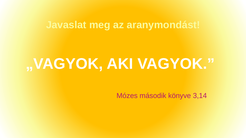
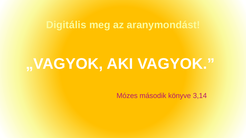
Javaslat: Javaslat -> Digitális
